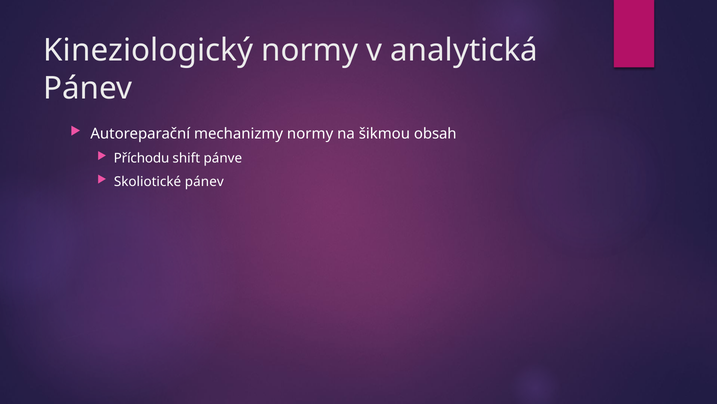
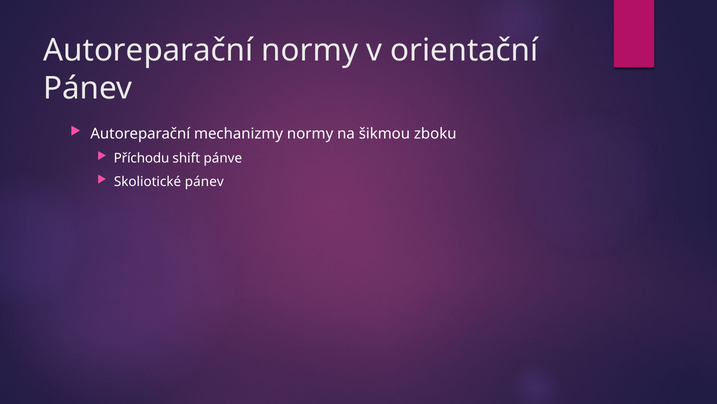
Kineziologický at (148, 50): Kineziologický -> Autoreparační
analytická: analytická -> orientační
obsah: obsah -> zboku
